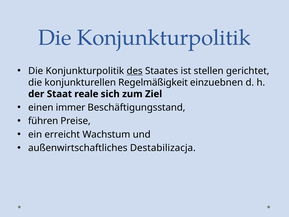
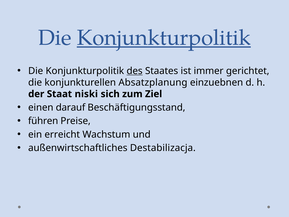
Konjunkturpolitik at (164, 38) underline: none -> present
stellen: stellen -> immer
Regelmäßigkeit: Regelmäßigkeit -> Absatzplanung
reale: reale -> niski
immer: immer -> darauf
